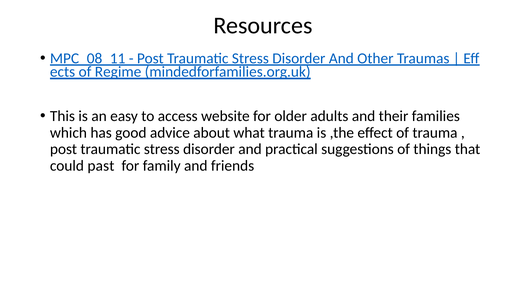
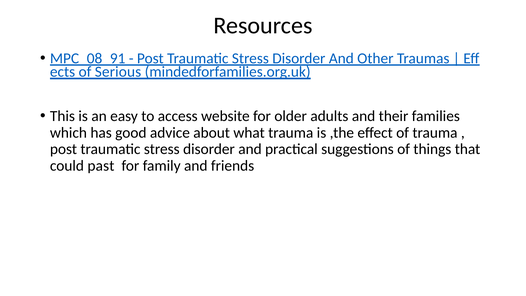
MPC_08_11: MPC_08_11 -> MPC_08_91
Regime: Regime -> Serious
